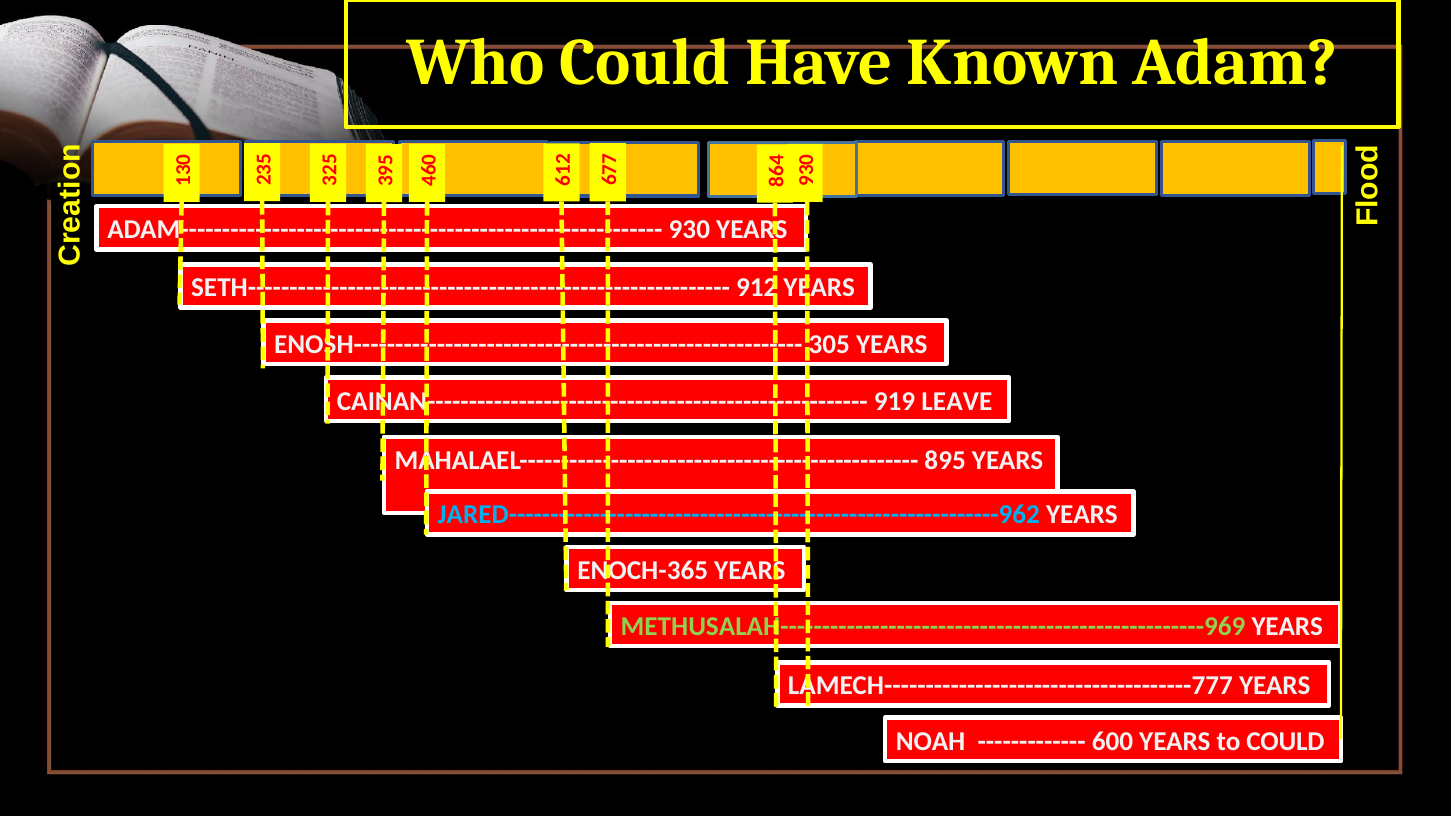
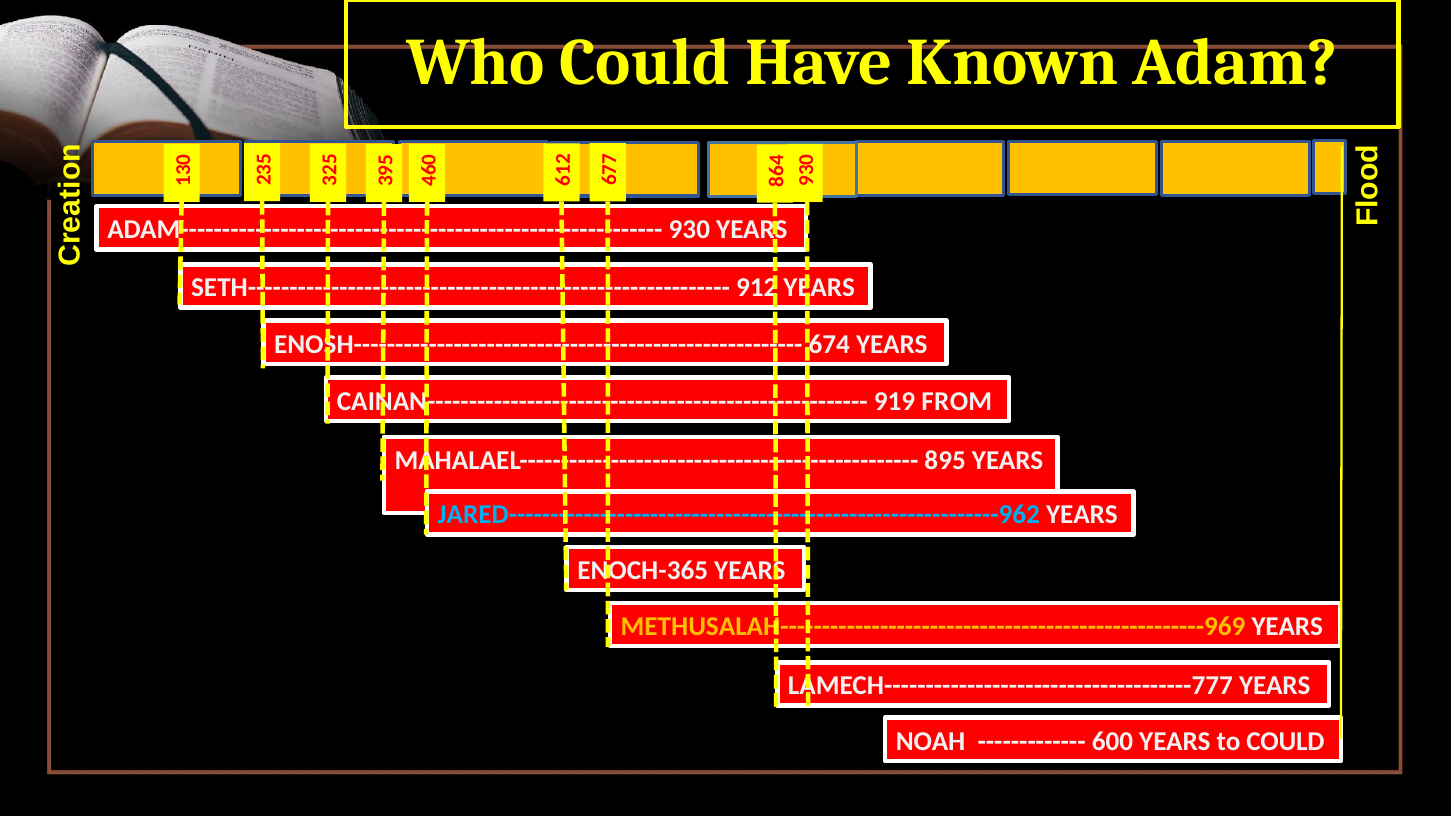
305: 305 -> 674
LEAVE: LEAVE -> FROM
METHUSALAH---------------------------------------------------969 colour: light green -> yellow
